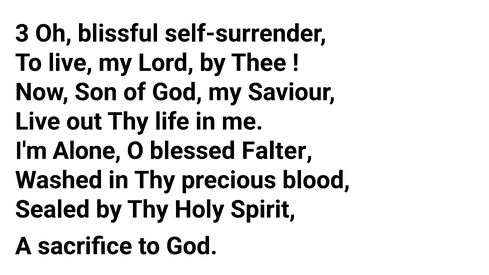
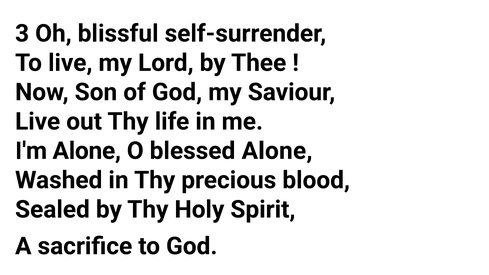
blessed Falter: Falter -> Alone
